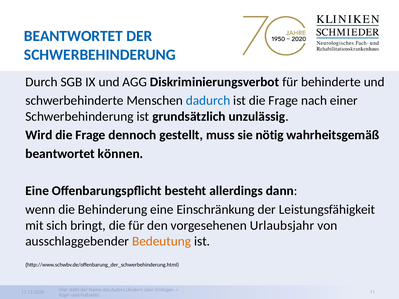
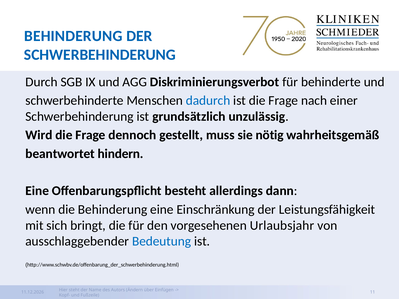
BEANTWORTET at (73, 36): BEANTWORTET -> BEHINDERUNG
können: können -> hindern
Bedeutung colour: orange -> blue
